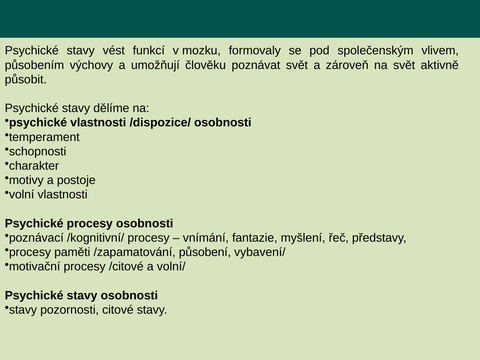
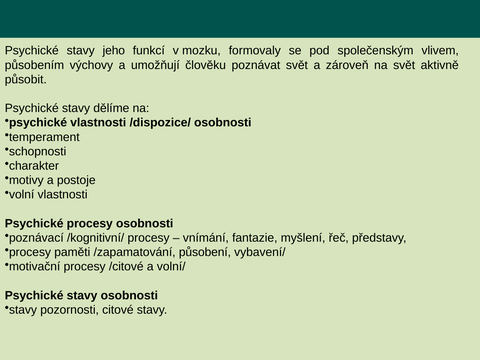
vést: vést -> jeho
